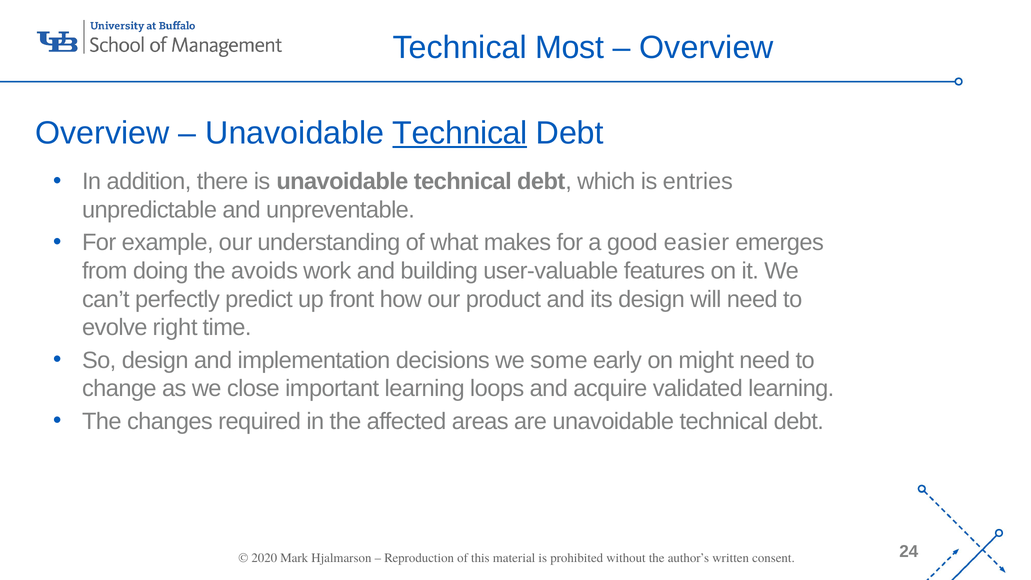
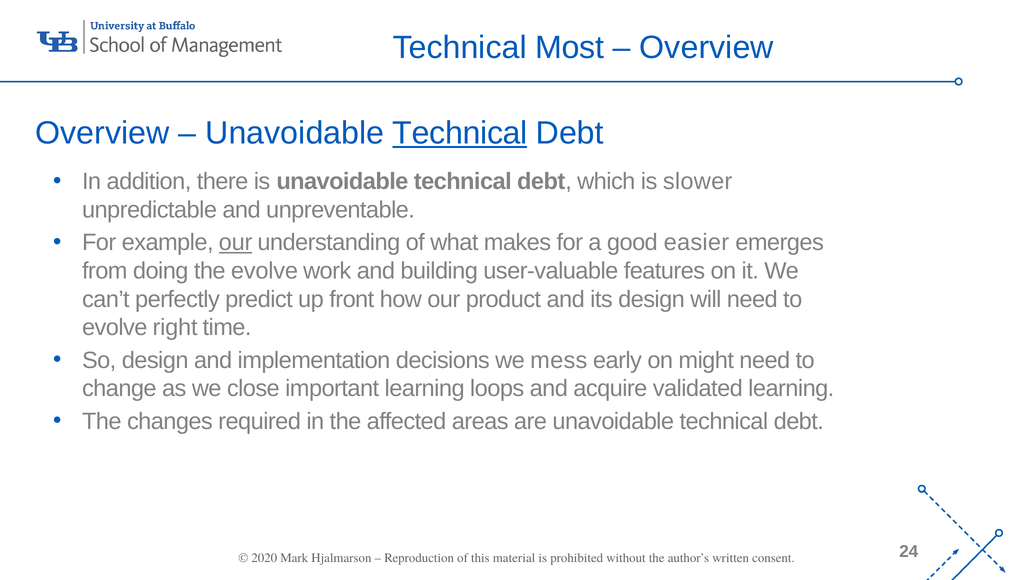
entries: entries -> slower
our at (236, 243) underline: none -> present
the avoids: avoids -> evolve
some: some -> mess
